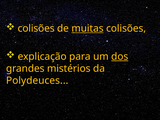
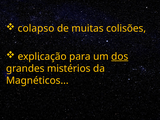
colisões at (36, 28): colisões -> colapso
muitas underline: present -> none
Polydeuces: Polydeuces -> Magnéticos
